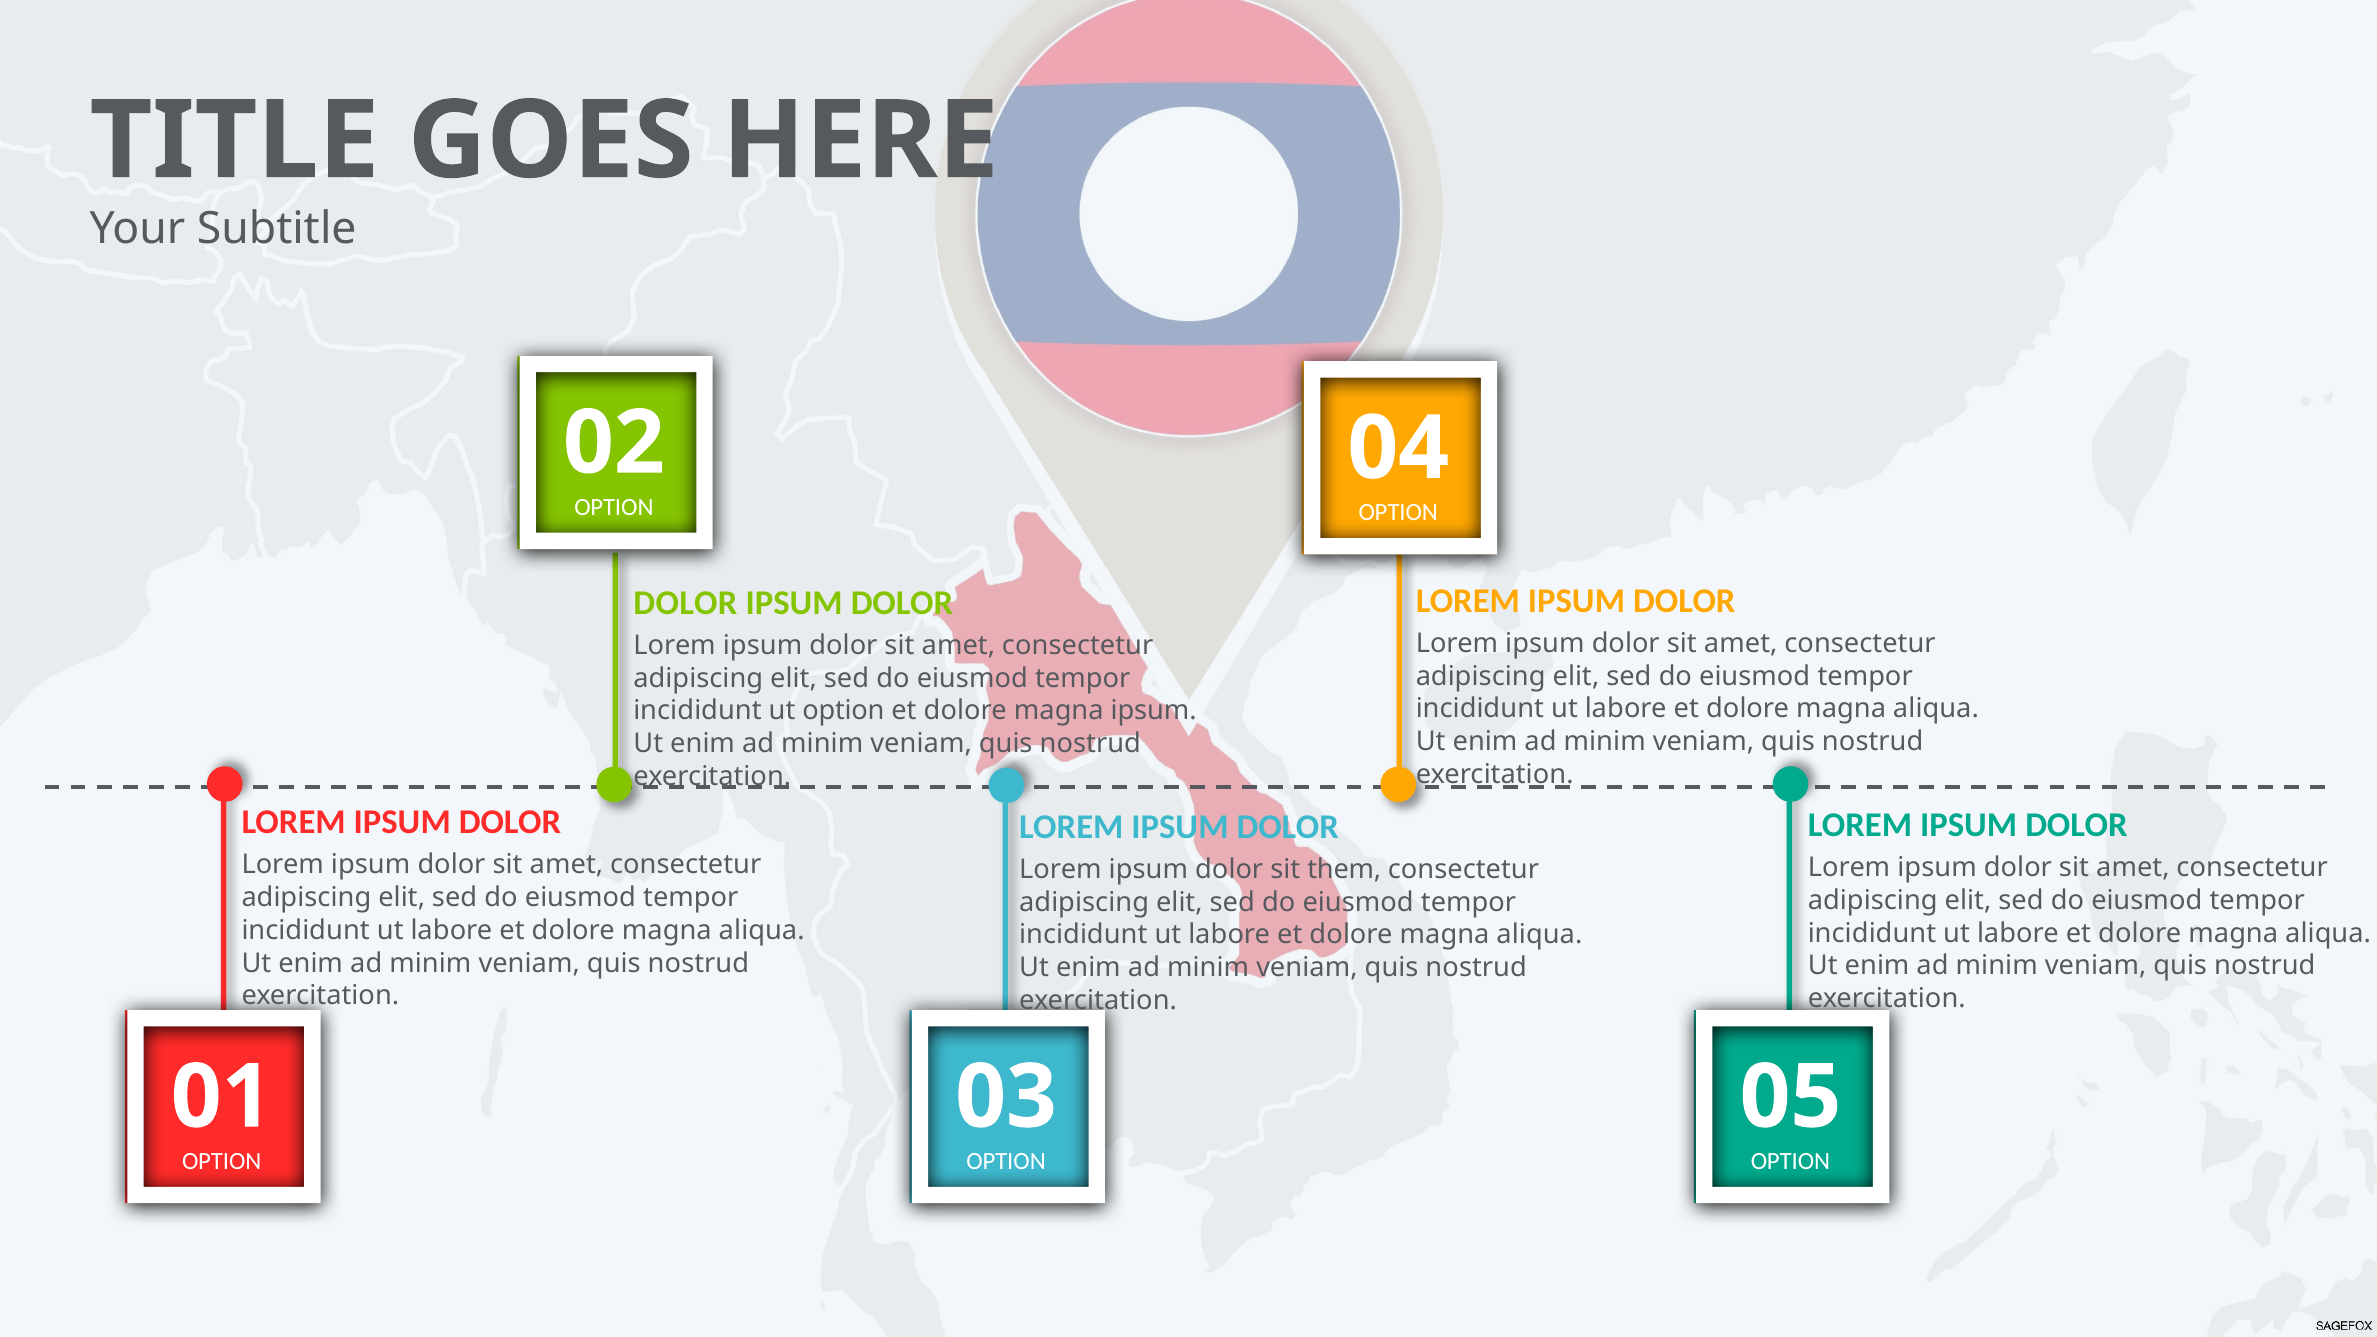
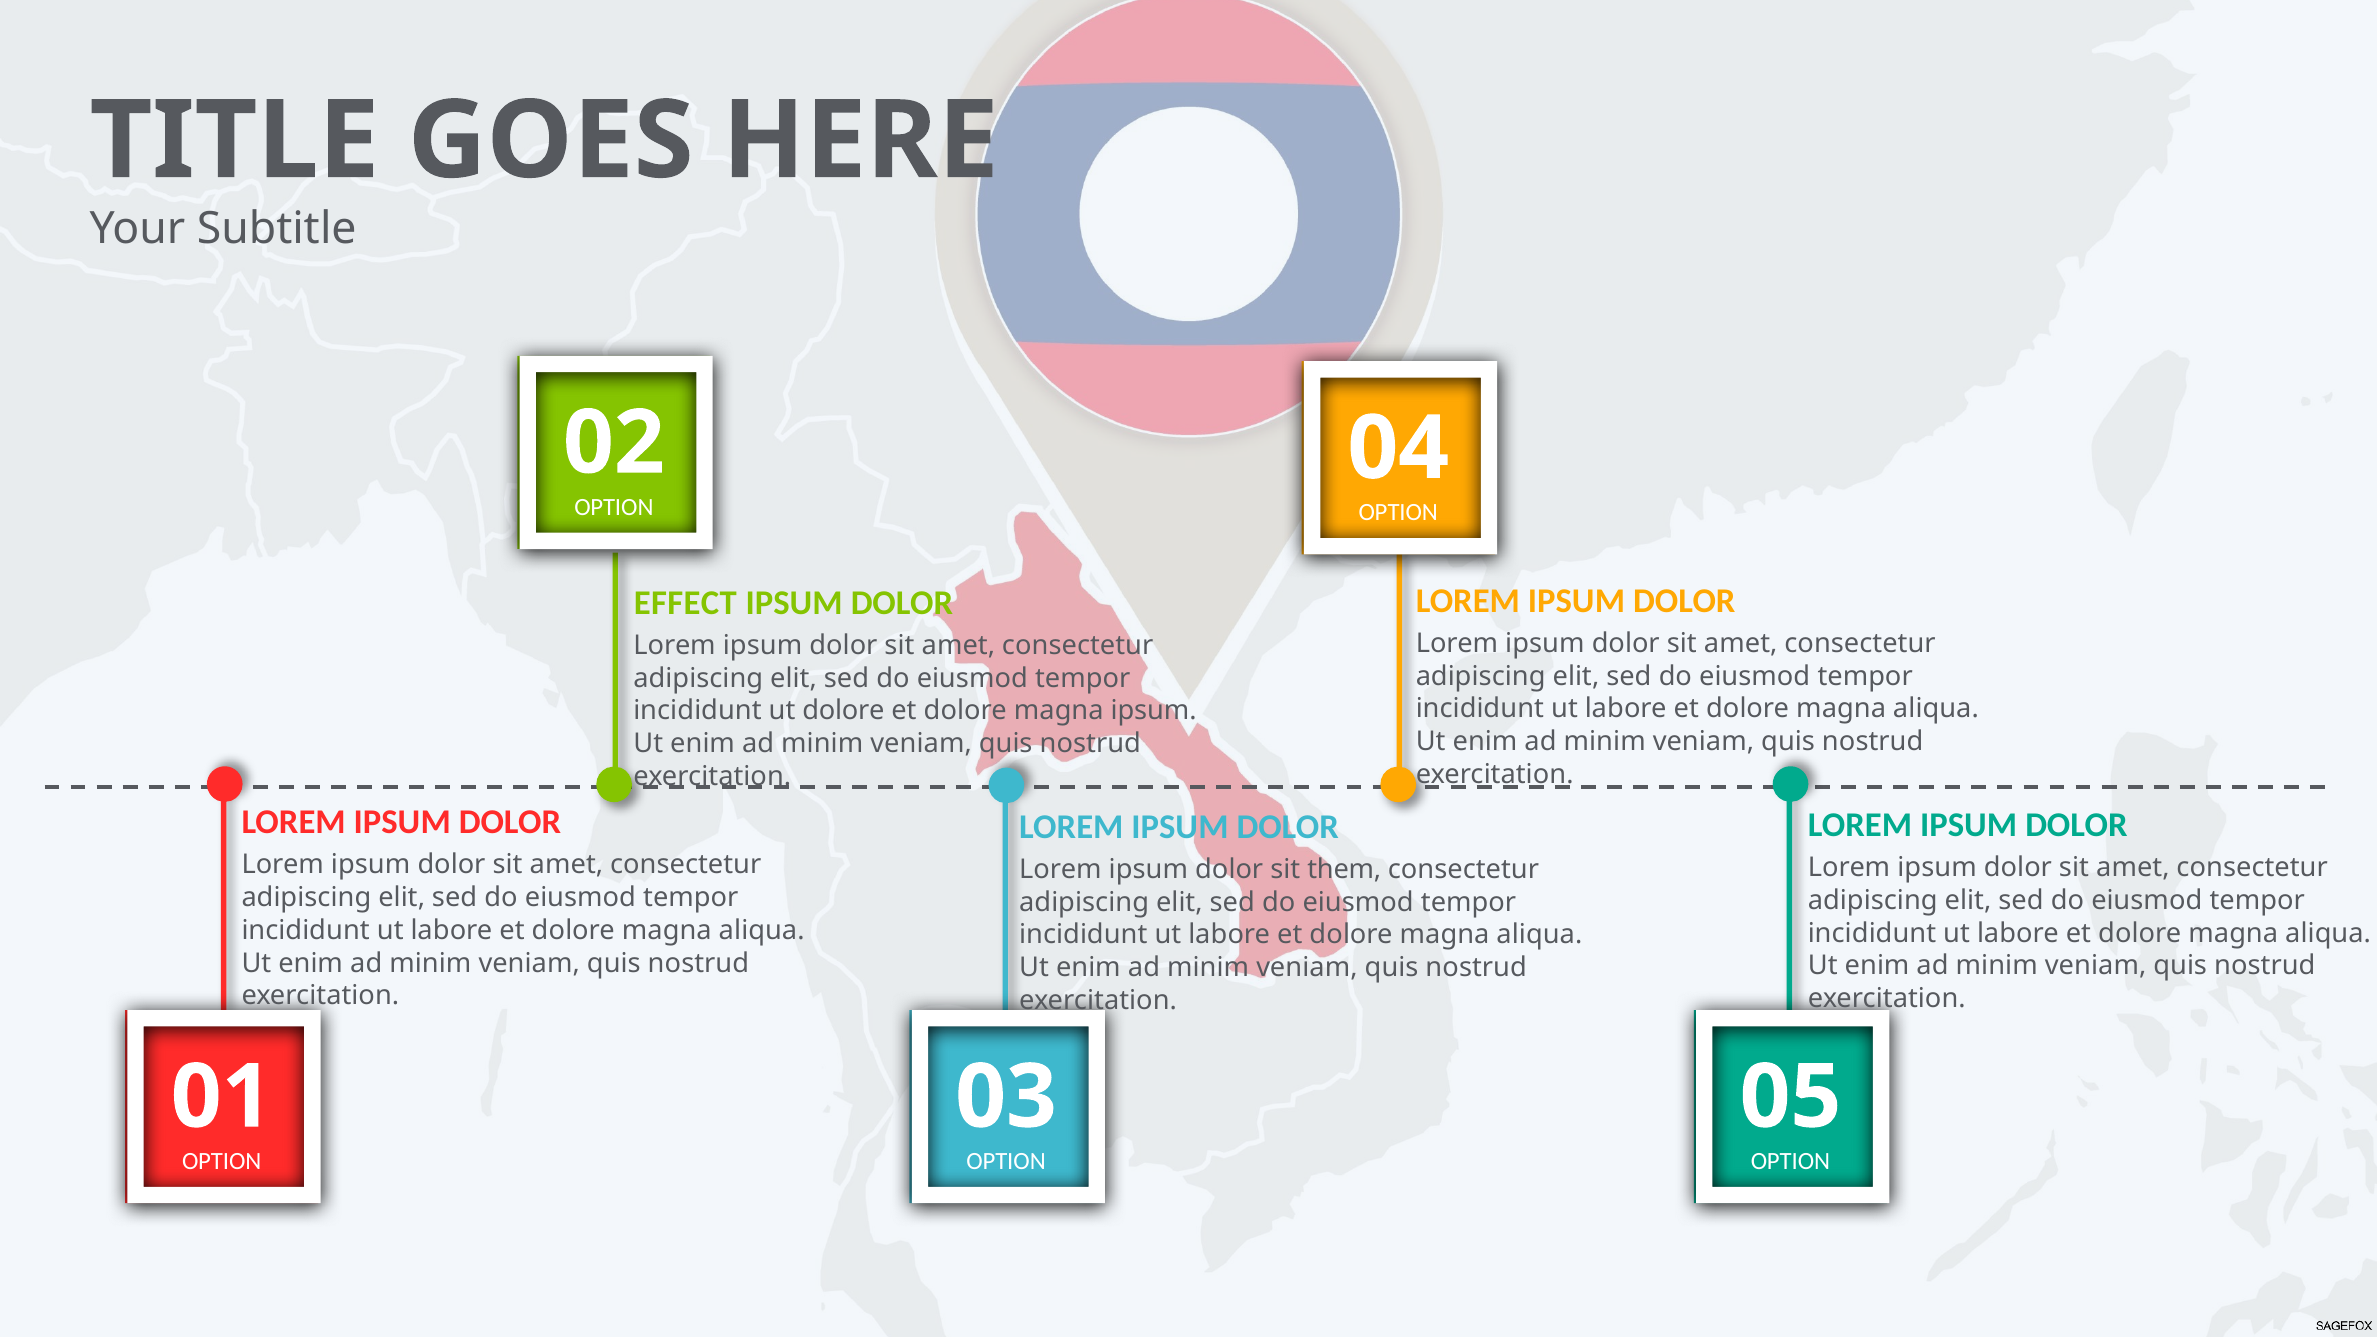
DOLOR at (685, 603): DOLOR -> EFFECT
ut option: option -> dolore
